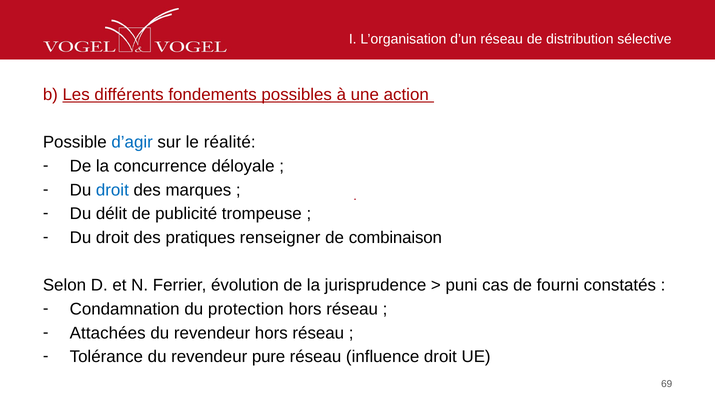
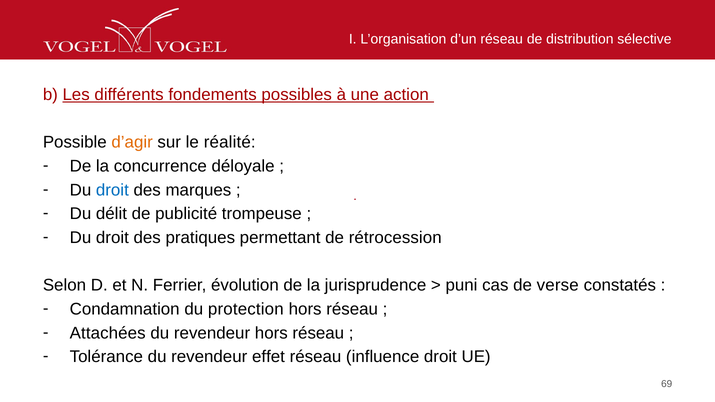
d’agir colour: blue -> orange
renseigner: renseigner -> permettant
combinaison: combinaison -> rétrocession
fourni: fourni -> verse
pure: pure -> effet
